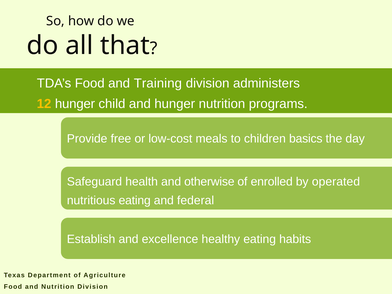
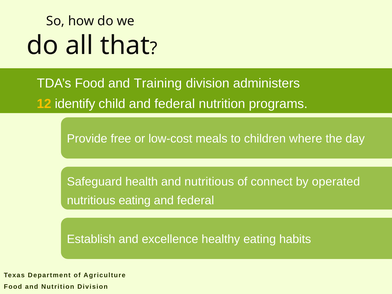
12 hunger: hunger -> identify
child and hunger: hunger -> federal
basics: basics -> where
and otherwise: otherwise -> nutritious
enrolled: enrolled -> connect
